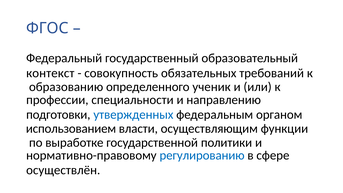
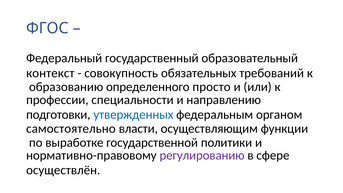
ученик: ученик -> просто
использованием: использованием -> самостоятельно
регулированию colour: blue -> purple
